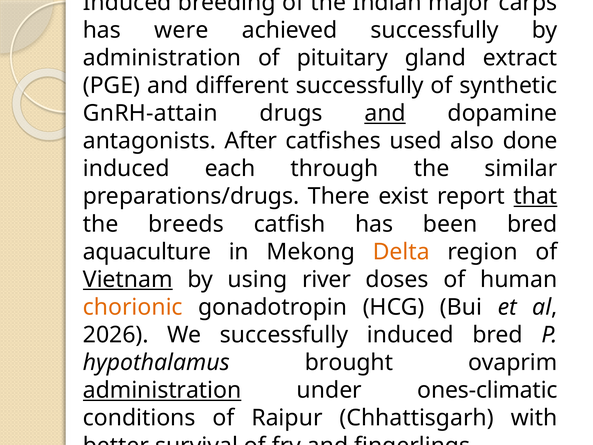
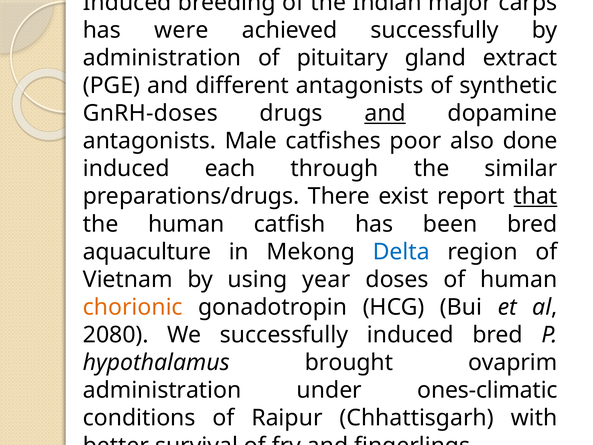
different successfully: successfully -> antagonists
GnRH-attain: GnRH-attain -> GnRH-doses
After: After -> Male
used: used -> poor
the breeds: breeds -> human
Delta colour: orange -> blue
Vietnam underline: present -> none
river: river -> year
2026: 2026 -> 2080
administration at (162, 390) underline: present -> none
